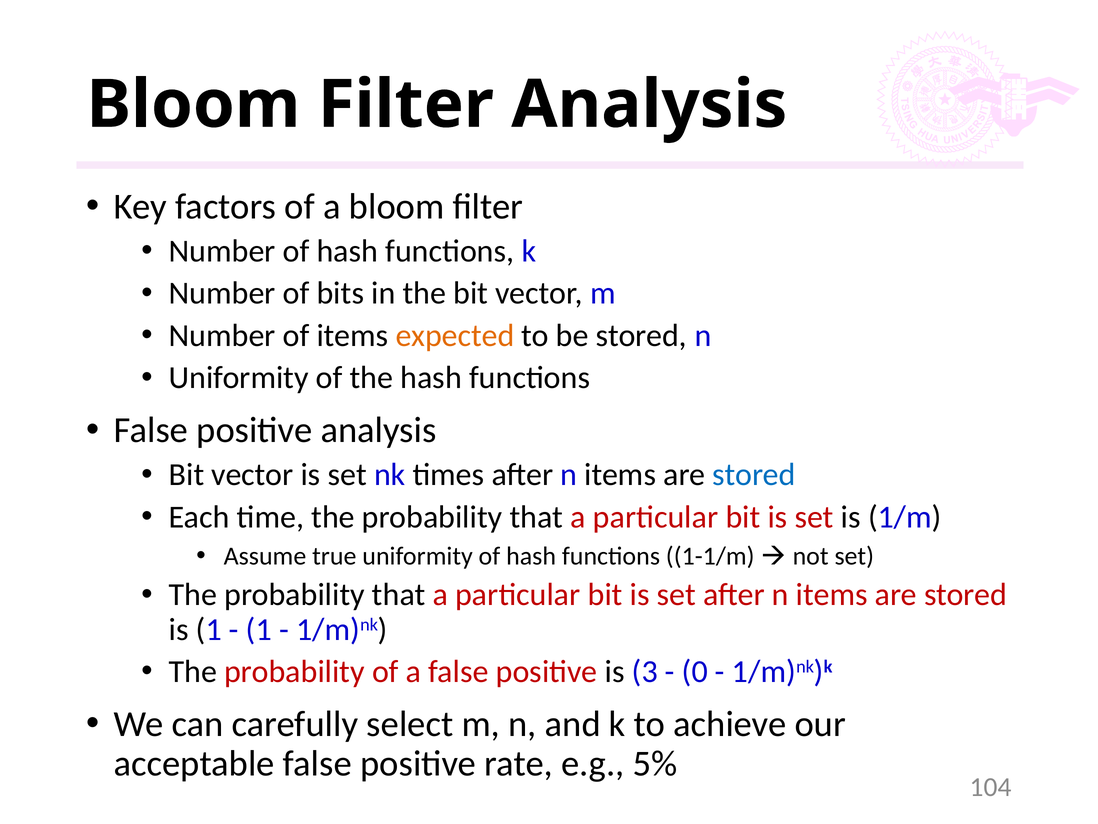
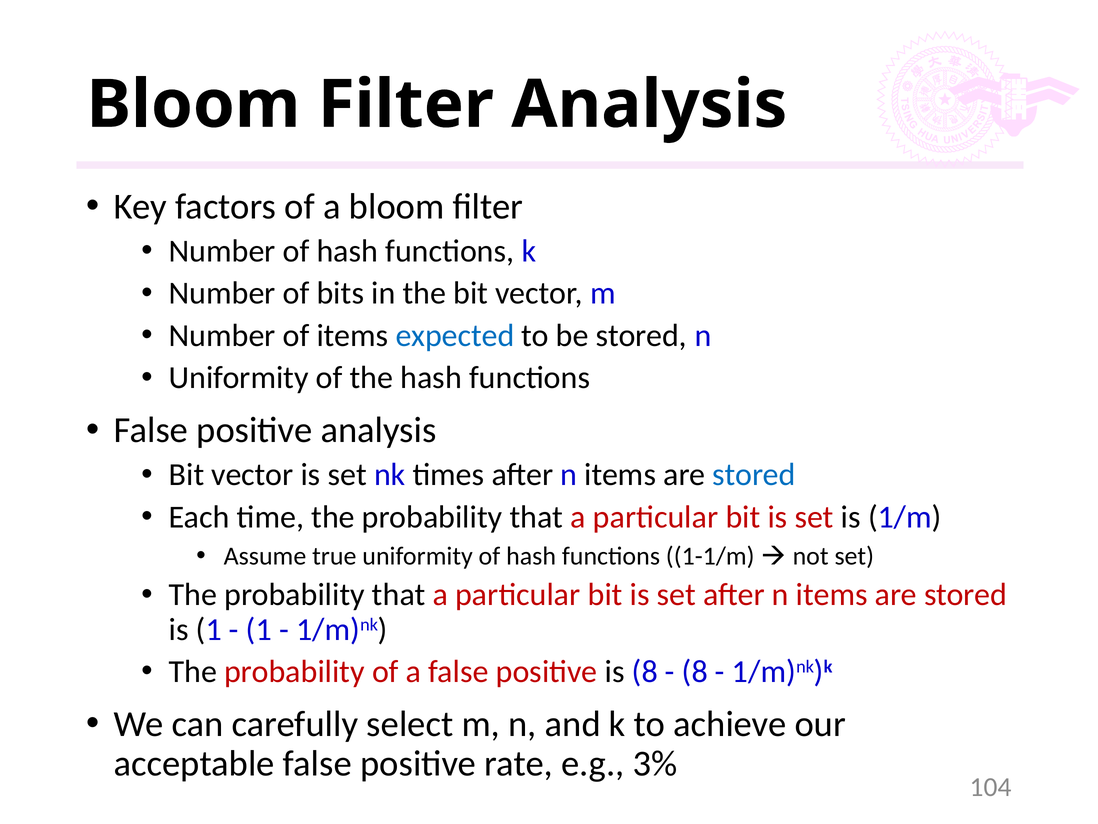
expected colour: orange -> blue
is 3: 3 -> 8
0 at (695, 671): 0 -> 8
5%: 5% -> 3%
